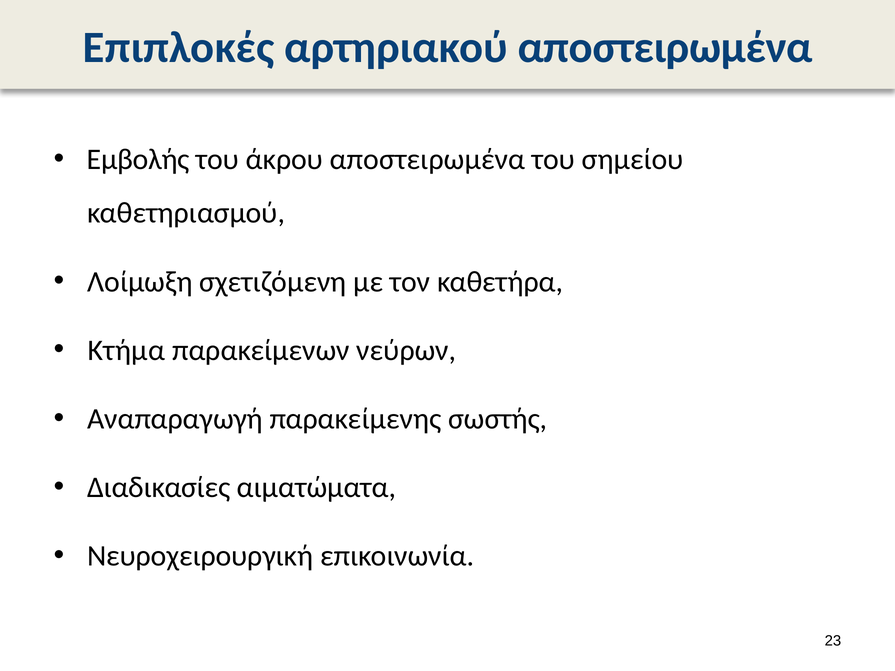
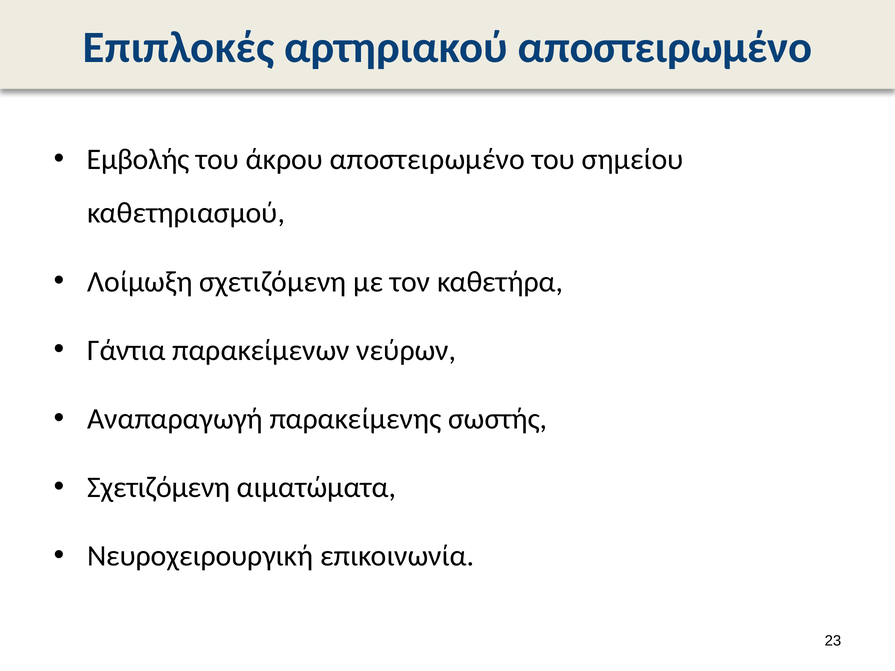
αρτηριακού αποστειρωμένα: αποστειρωμένα -> αποστειρωμένο
άκρου αποστειρωμένα: αποστειρωμένα -> αποστειρωμένο
Κτήμα: Κτήμα -> Γάντια
Διαδικασίες at (159, 488): Διαδικασίες -> Σχετιζόμενη
